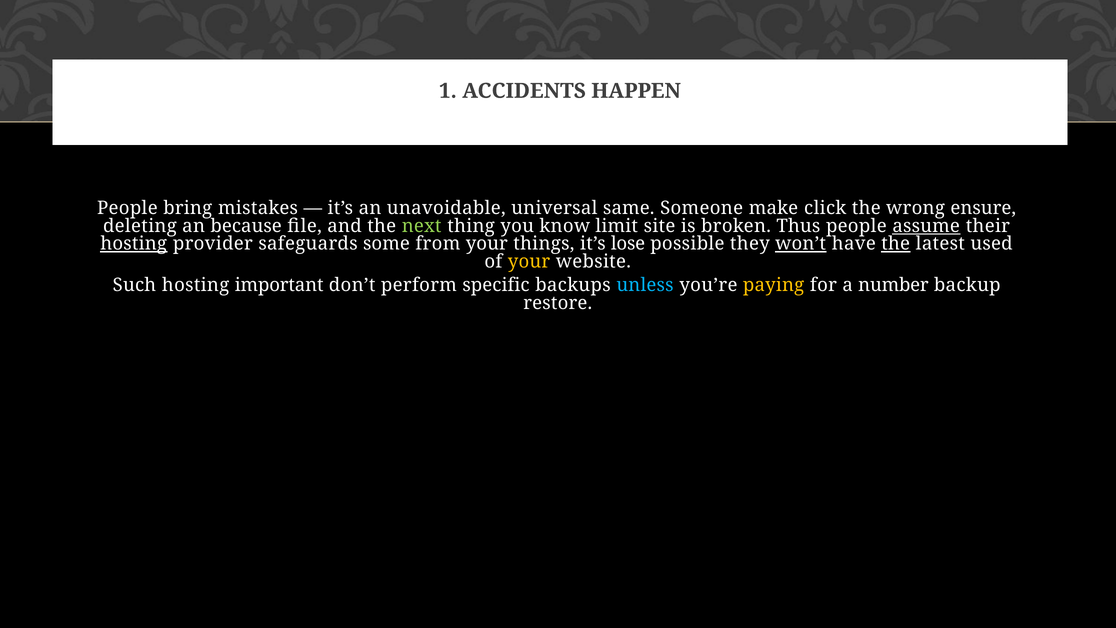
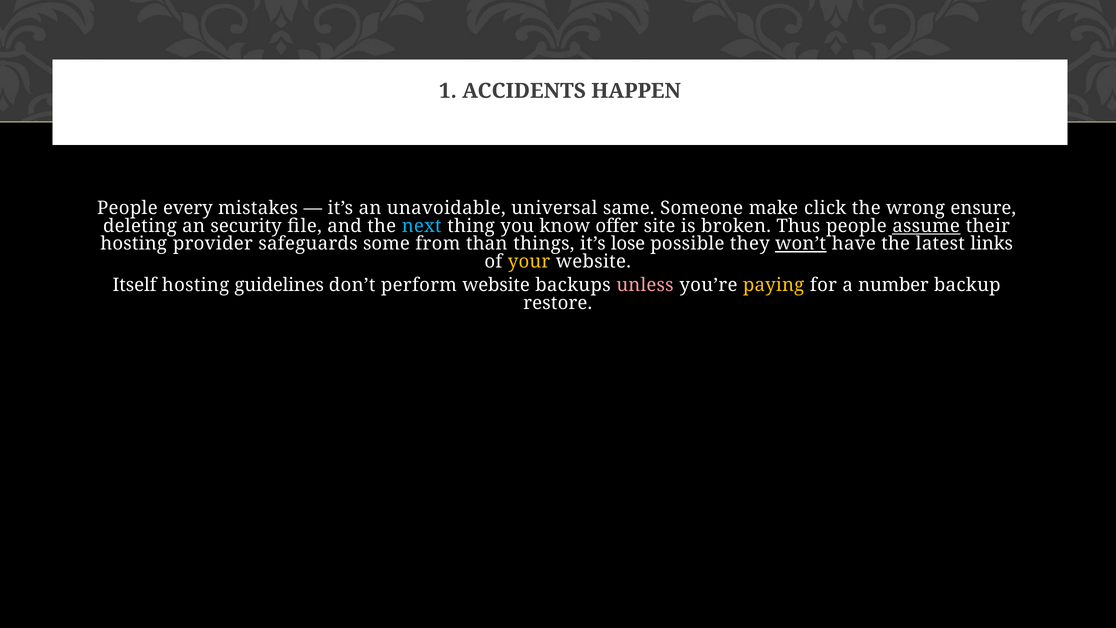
bring: bring -> every
because: because -> security
next colour: light green -> light blue
limit: limit -> offer
hosting at (134, 244) underline: present -> none
from your: your -> than
the at (896, 244) underline: present -> none
used: used -> links
Such: Such -> Itself
important: important -> guidelines
perform specific: specific -> website
unless colour: light blue -> pink
